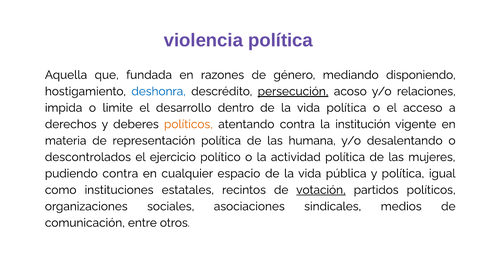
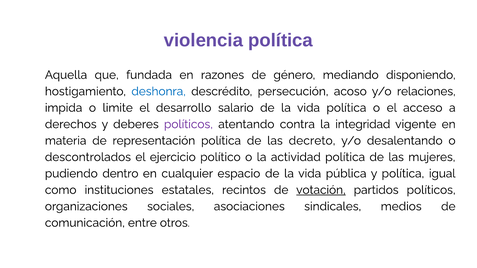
persecución underline: present -> none
dentro: dentro -> salario
políticos at (188, 124) colour: orange -> purple
institución: institución -> integridad
humana: humana -> decreto
pudiendo contra: contra -> dentro
